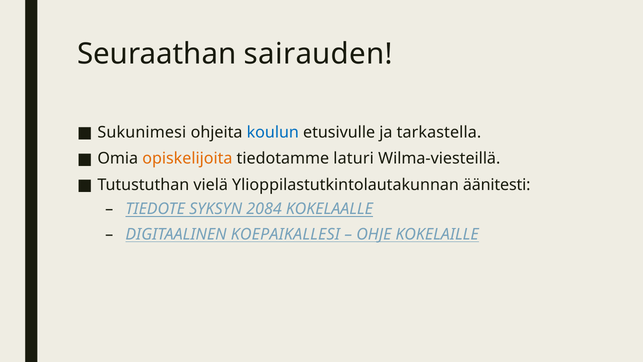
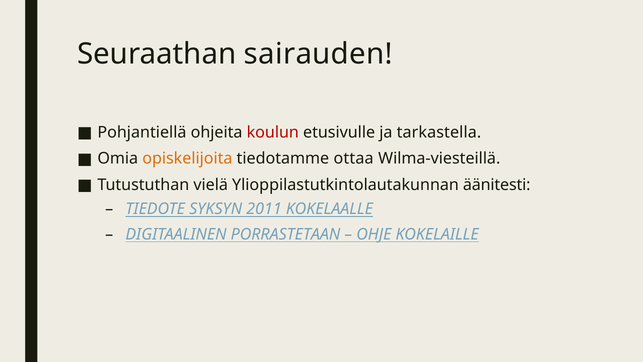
Sukunimesi: Sukunimesi -> Pohjantiellä
koulun colour: blue -> red
laturi: laturi -> ottaa
2084: 2084 -> 2011
KOEPAIKALLESI: KOEPAIKALLESI -> PORRASTETAAN
